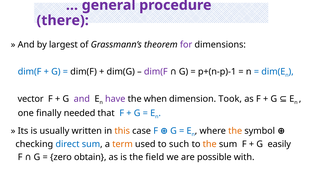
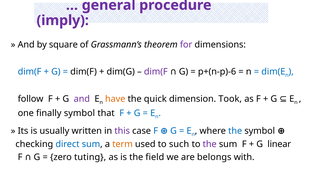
there: there -> imply
largest: largest -> square
p+(n-p)-1: p+(n-p)-1 -> p+(n-p)-6
vector: vector -> follow
have colour: purple -> orange
when: when -> quick
finally needed: needed -> symbol
this colour: orange -> purple
the at (235, 131) colour: orange -> blue
the at (210, 144) colour: orange -> purple
easily: easily -> linear
obtain: obtain -> tuting
possible: possible -> belongs
